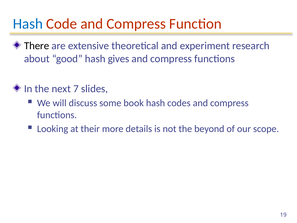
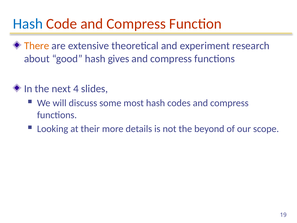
There colour: black -> orange
7: 7 -> 4
book: book -> most
